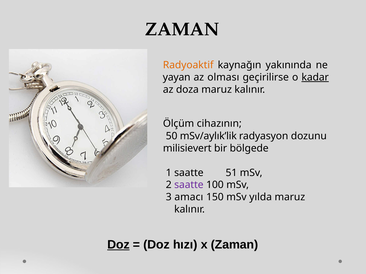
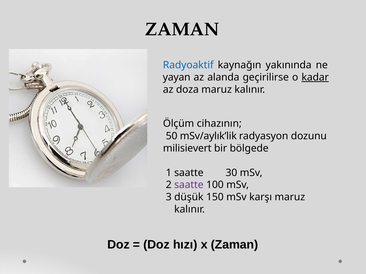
Radyoaktif colour: orange -> blue
olması: olması -> alanda
51: 51 -> 30
amacı: amacı -> düşük
yılda: yılda -> karşı
Doz at (118, 245) underline: present -> none
